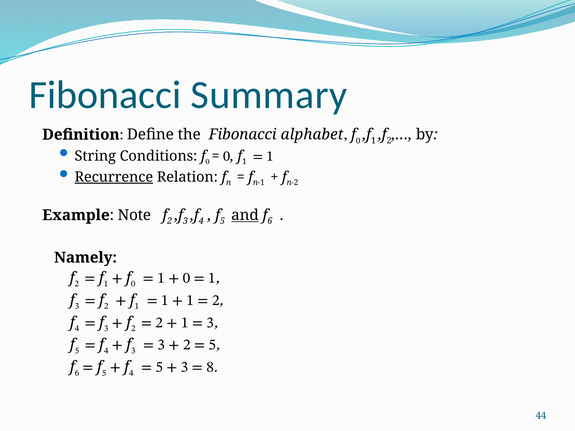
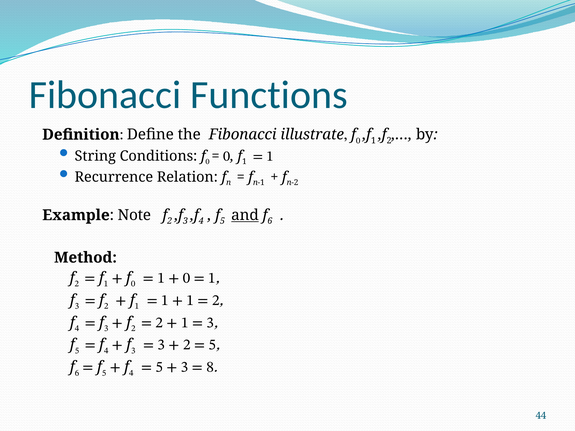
Summary: Summary -> Functions
alphabet: alphabet -> illustrate
Recurrence underline: present -> none
Namely: Namely -> Method
